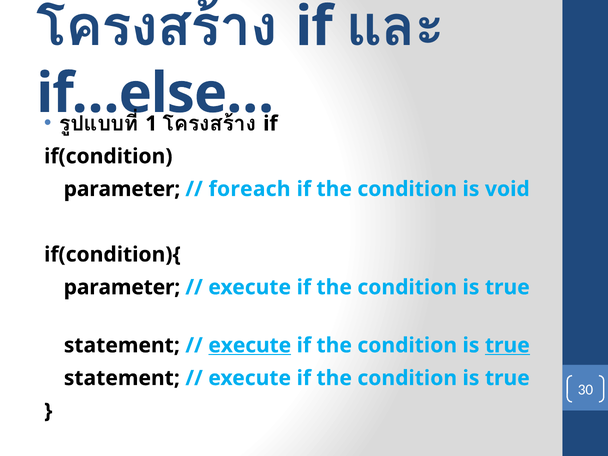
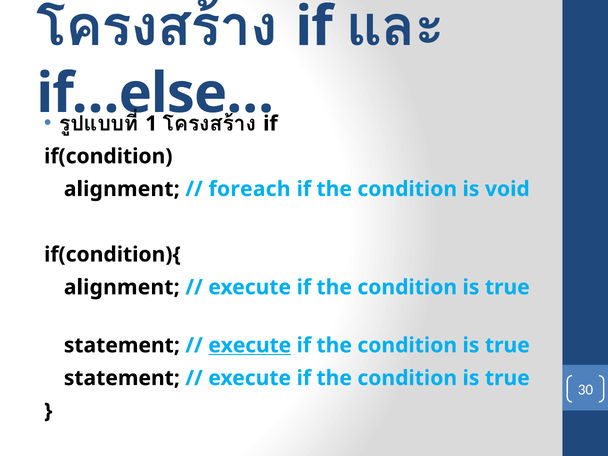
parameter at (122, 189): parameter -> alignment
parameter at (122, 287): parameter -> alignment
true at (507, 345) underline: present -> none
